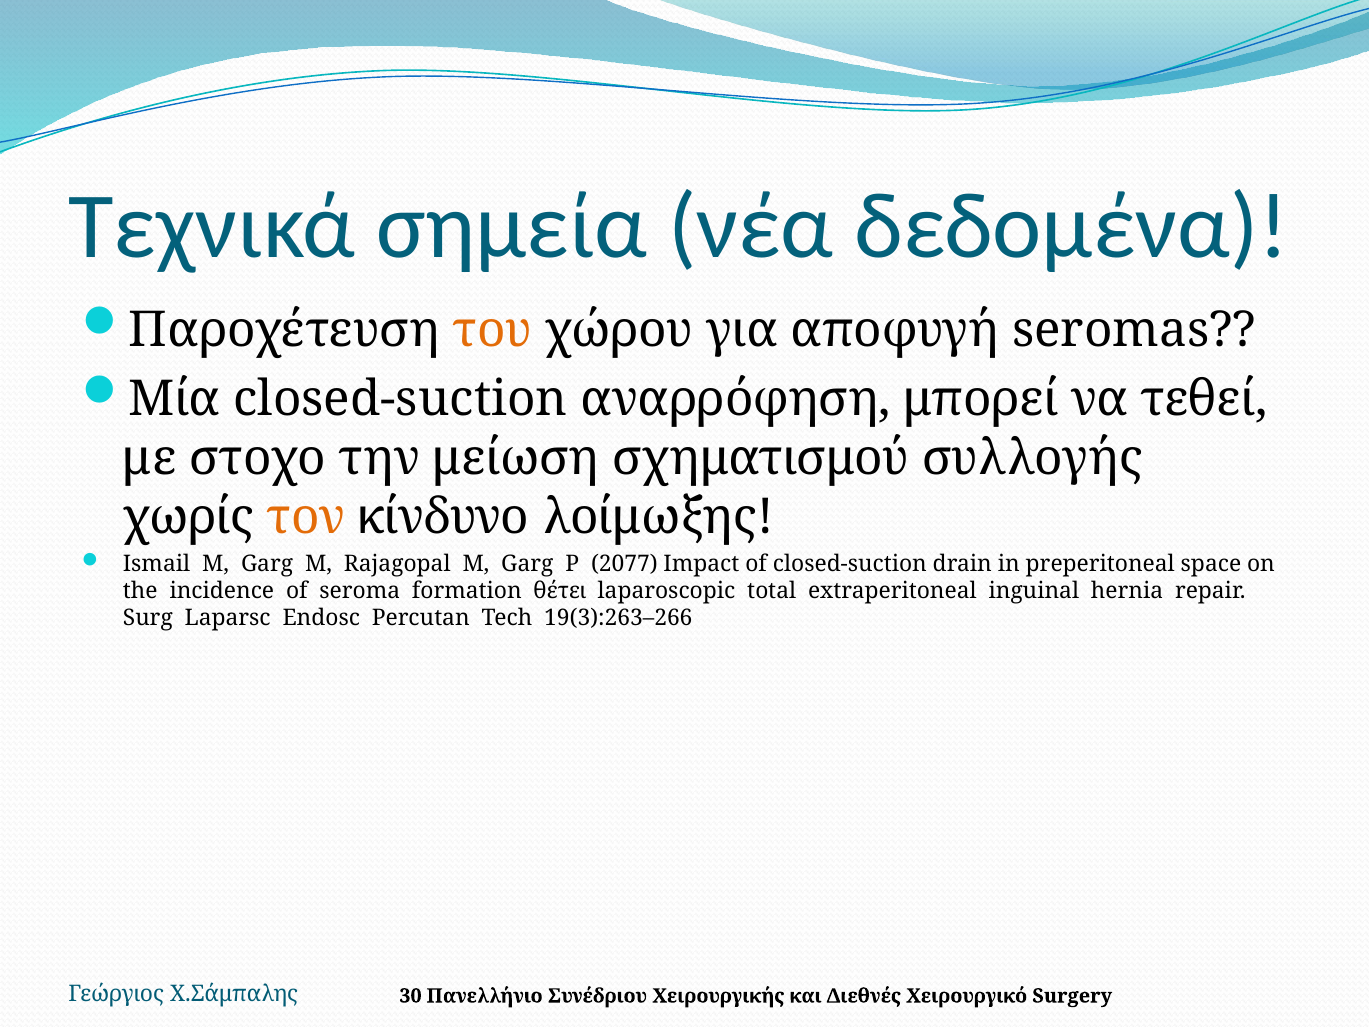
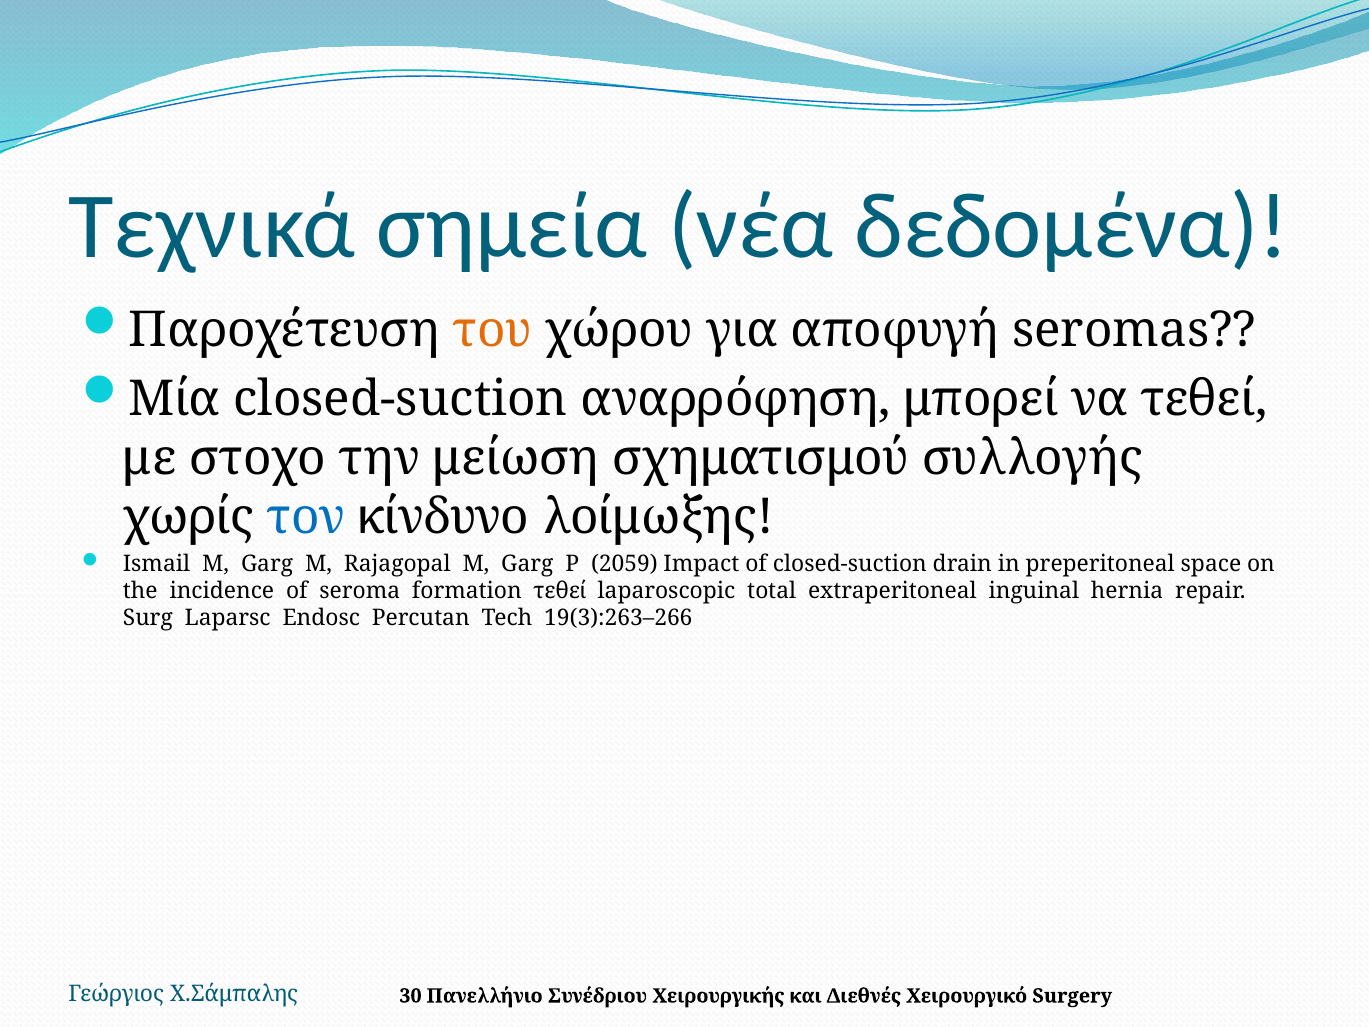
τον colour: orange -> blue
2077: 2077 -> 2059
formation θέτει: θέτει -> τεθεί
